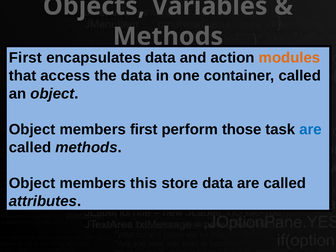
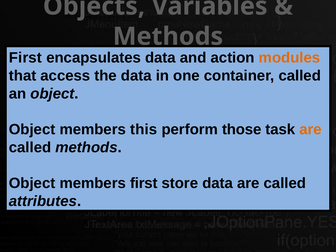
members first: first -> this
are at (311, 129) colour: blue -> orange
members this: this -> first
